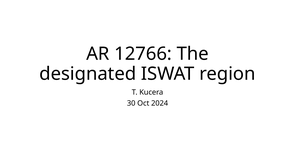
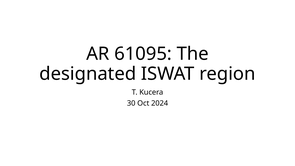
12766: 12766 -> 61095
